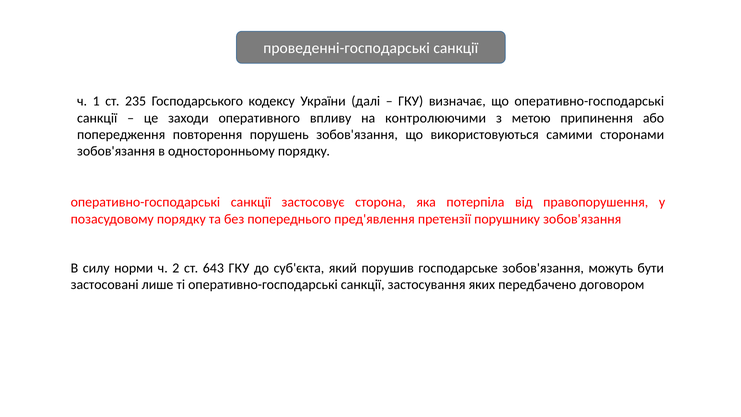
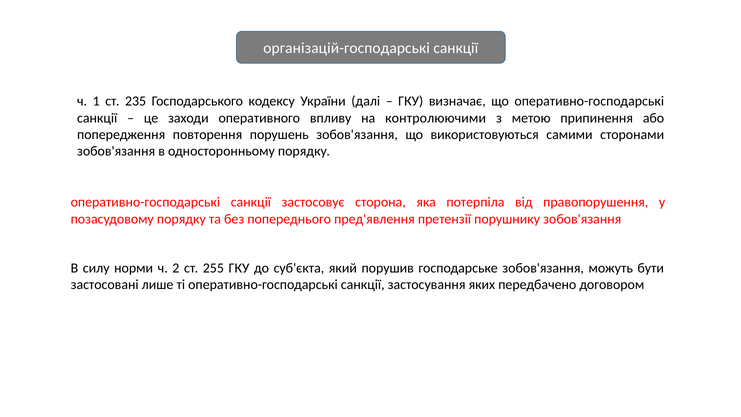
проведенні-господарські: проведенні-господарські -> організацій-господарські
643: 643 -> 255
